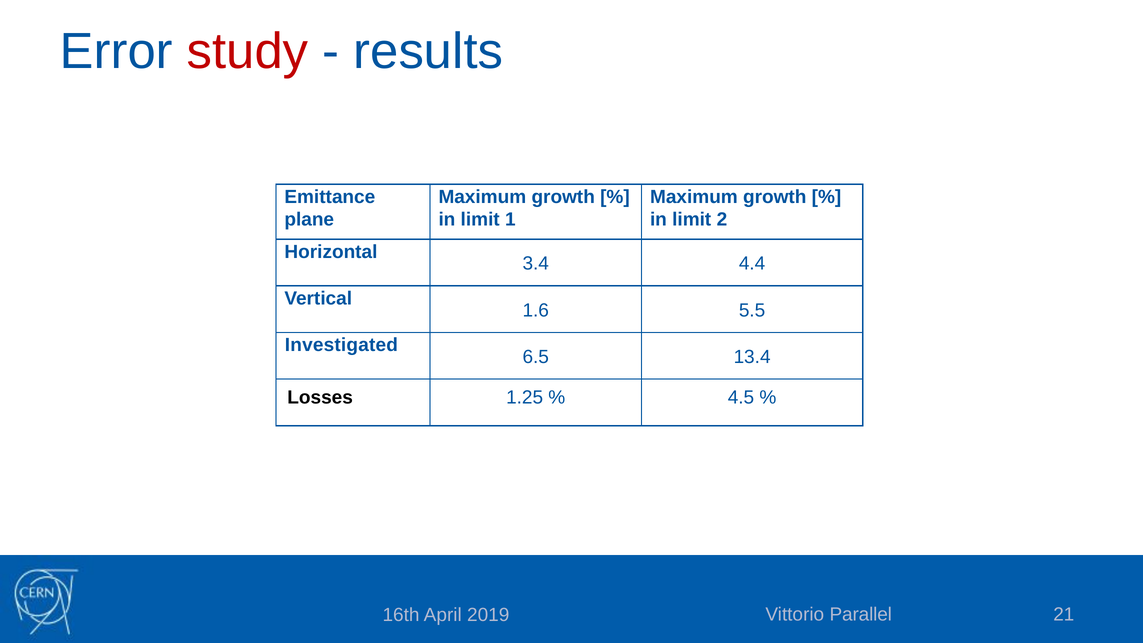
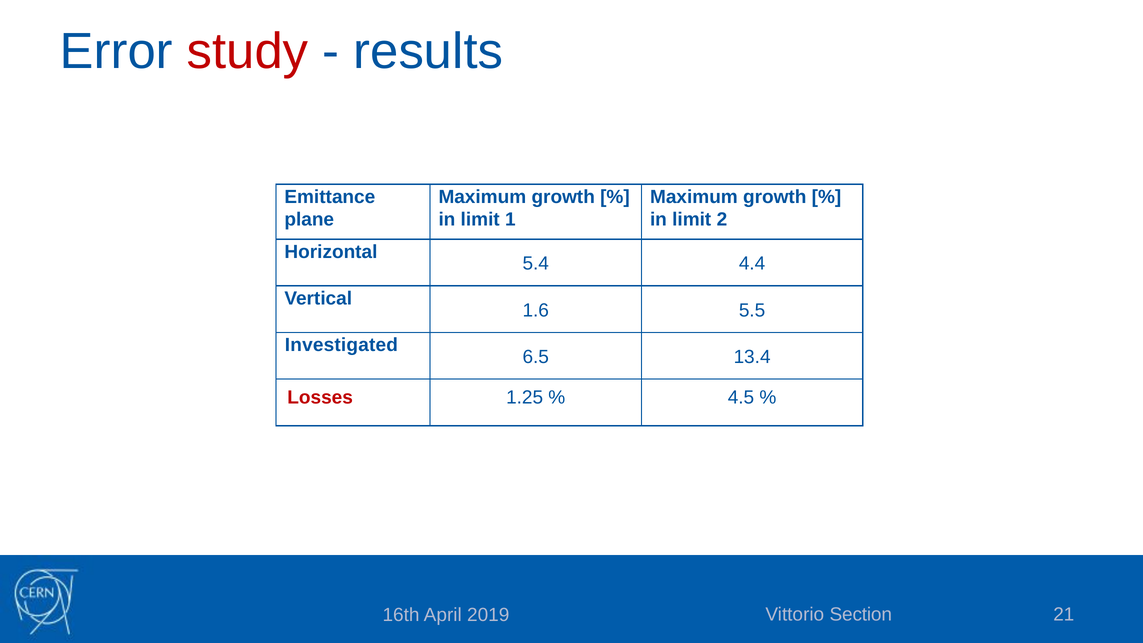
3.4: 3.4 -> 5.4
Losses colour: black -> red
Parallel: Parallel -> Section
